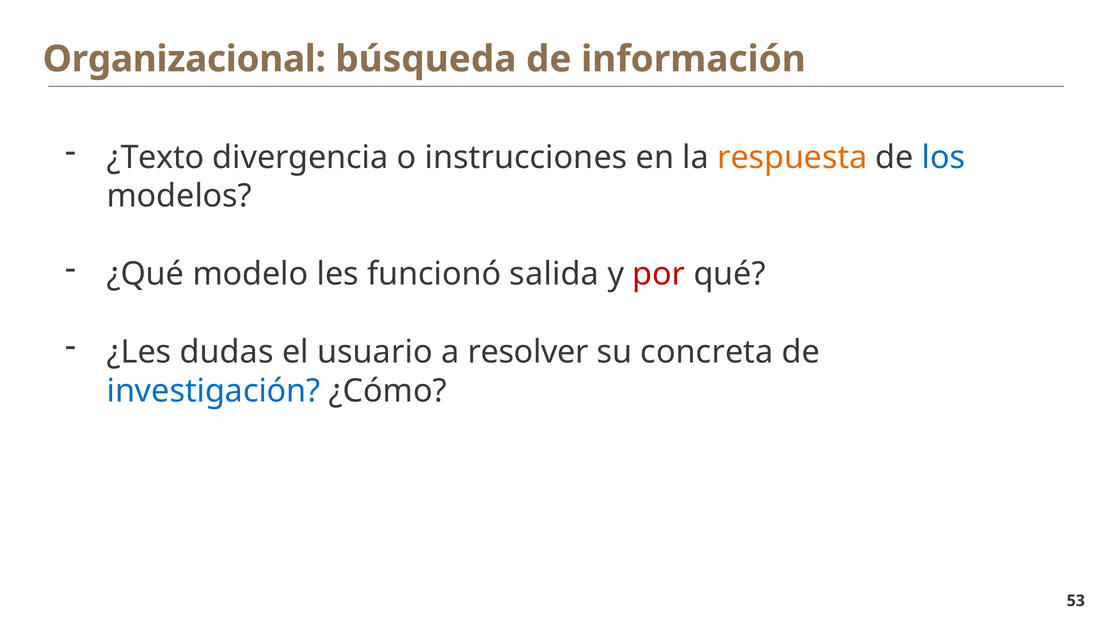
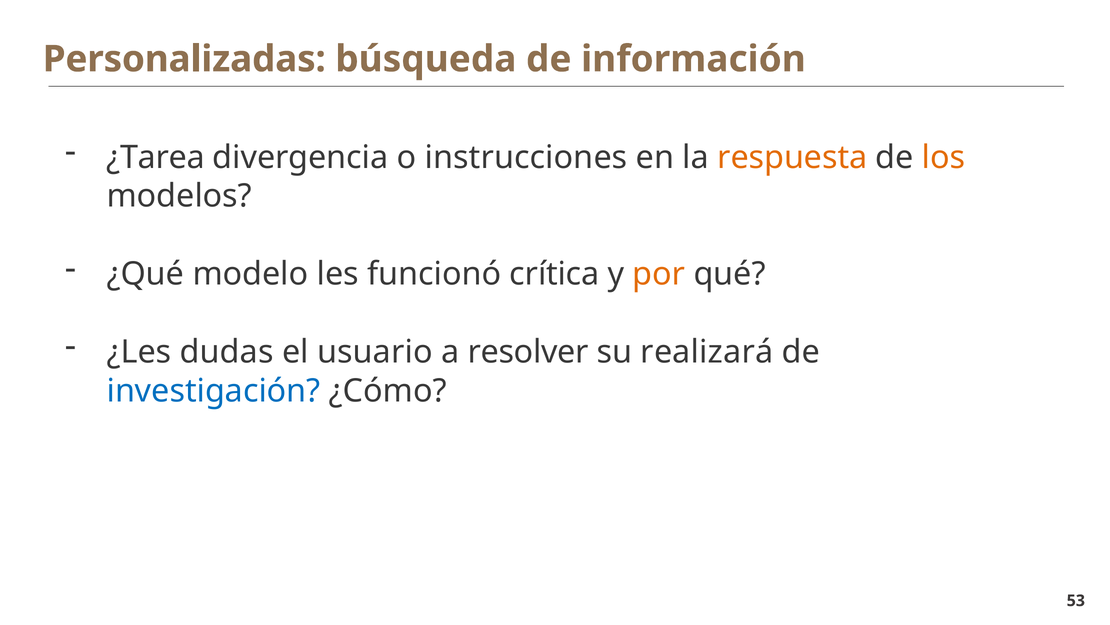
Organizacional: Organizacional -> Personalizadas
¿Texto: ¿Texto -> ¿Tarea
los colour: blue -> orange
salida: salida -> crítica
por colour: red -> orange
concreta: concreta -> realizará
